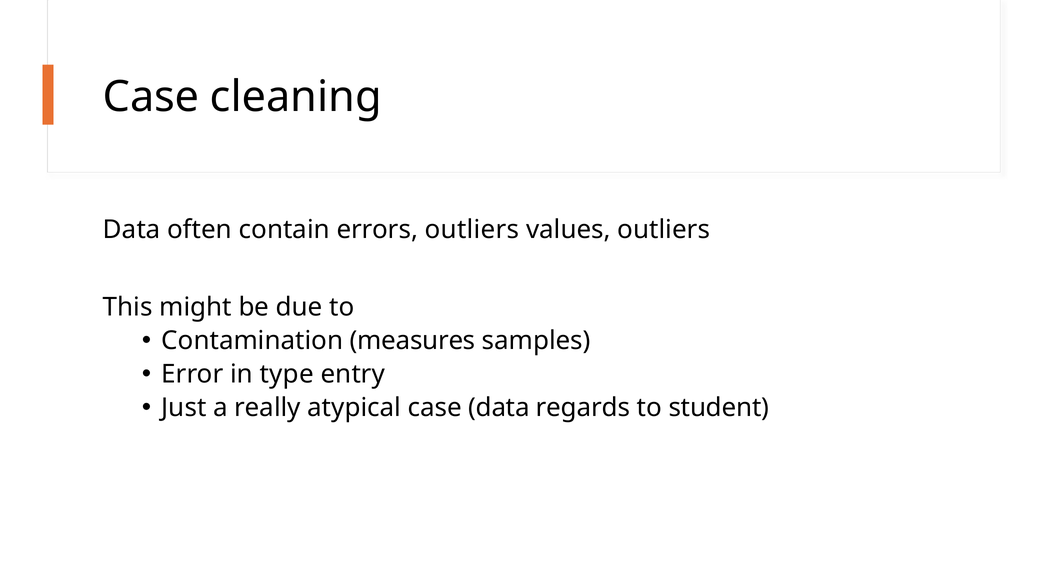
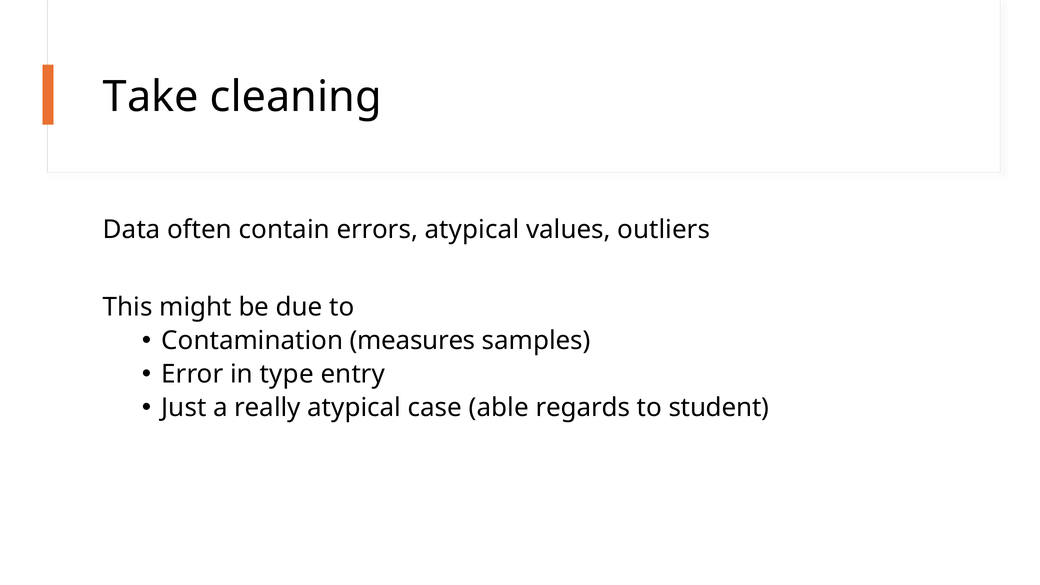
Case at (151, 97): Case -> Take
errors outliers: outliers -> atypical
case data: data -> able
